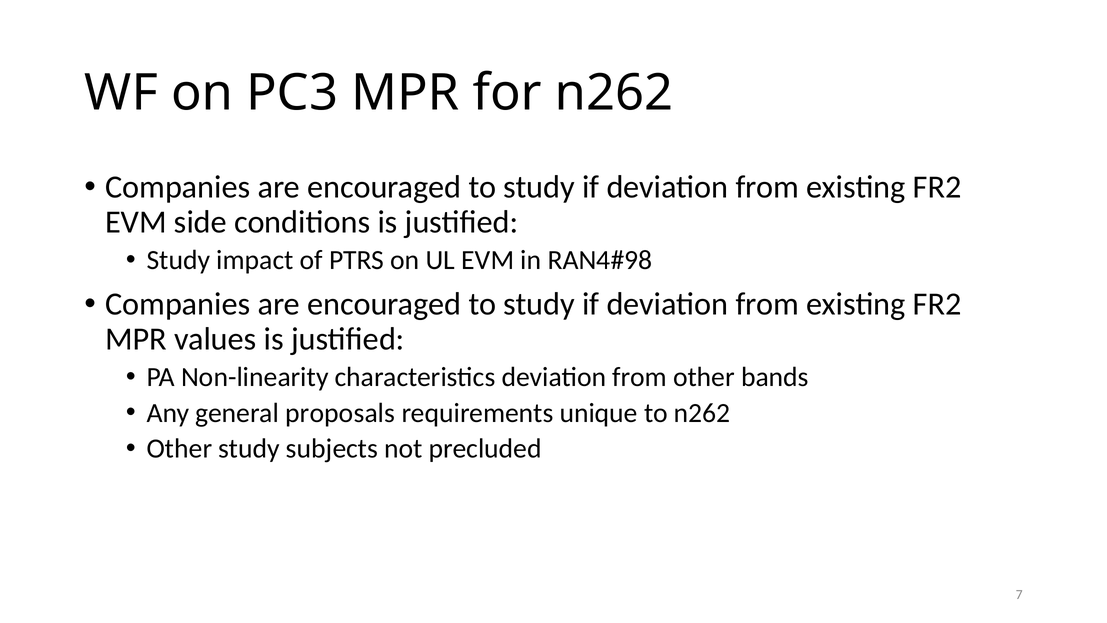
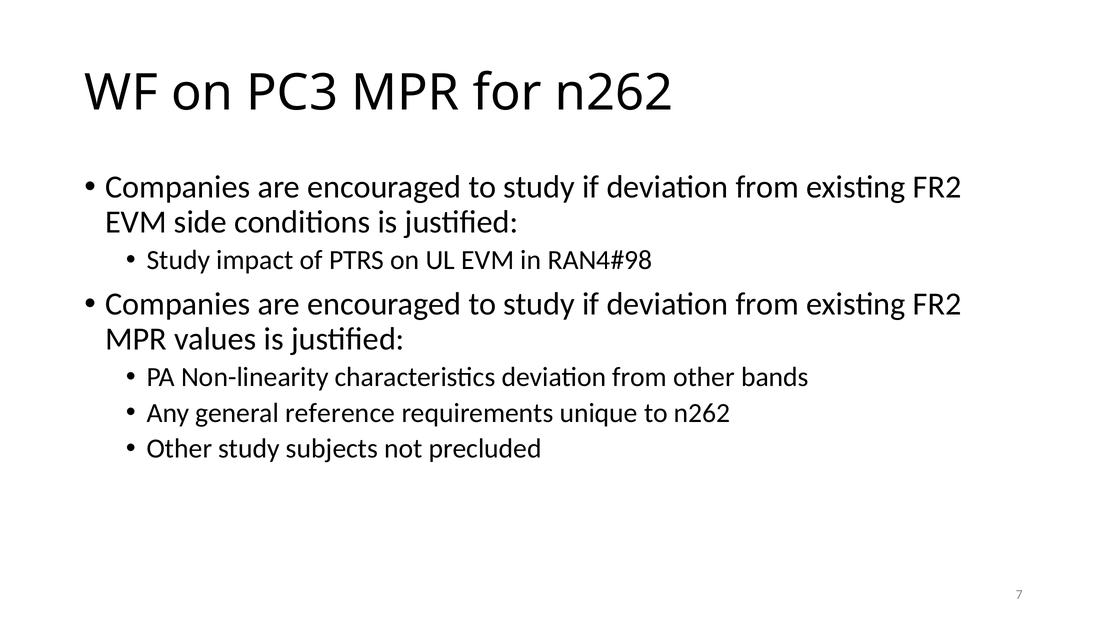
proposals: proposals -> reference
